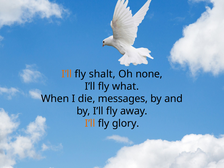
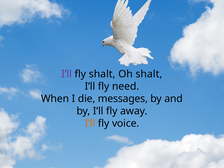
I’ll at (67, 74) colour: orange -> purple
Oh none: none -> shalt
what: what -> need
glory: glory -> voice
